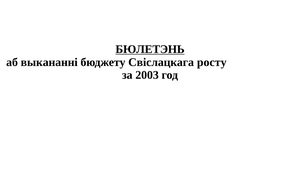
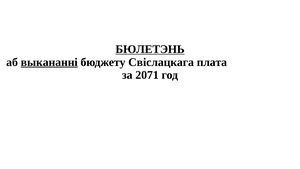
выкананні underline: none -> present
росту: росту -> плата
2003: 2003 -> 2071
